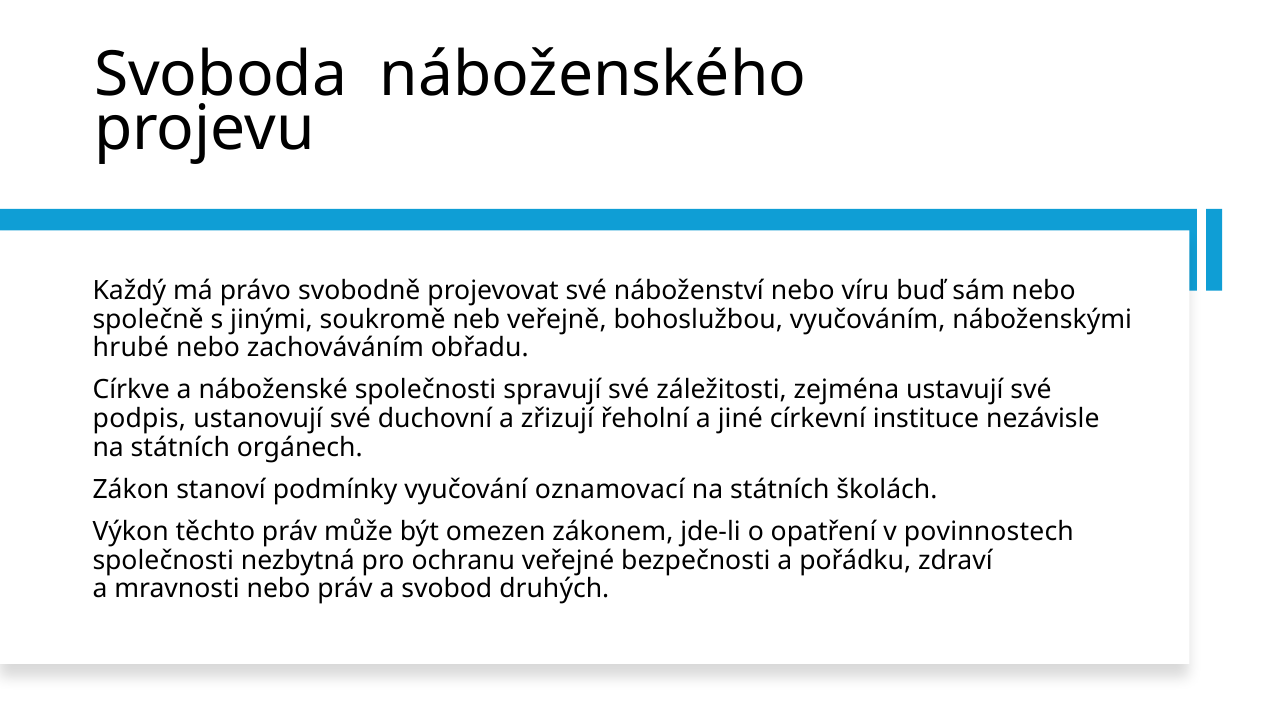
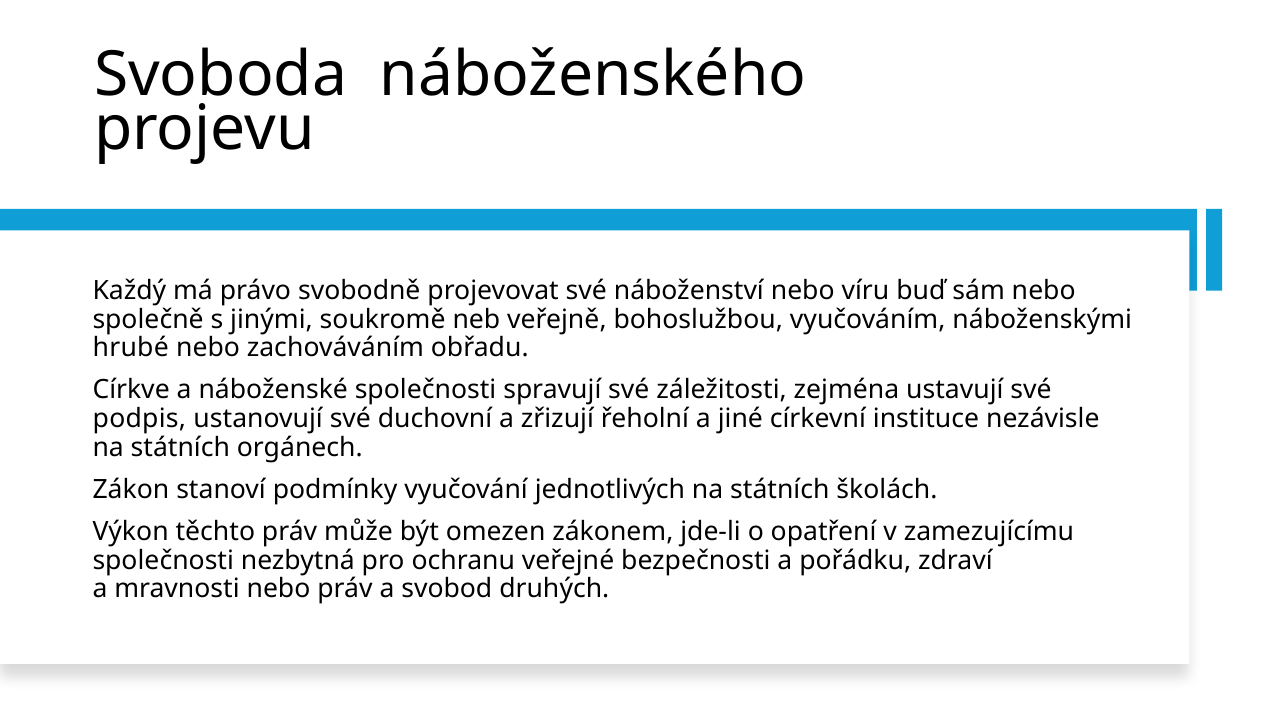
oznamovací: oznamovací -> jednotlivých
povinnostech: povinnostech -> zamezujícímu
